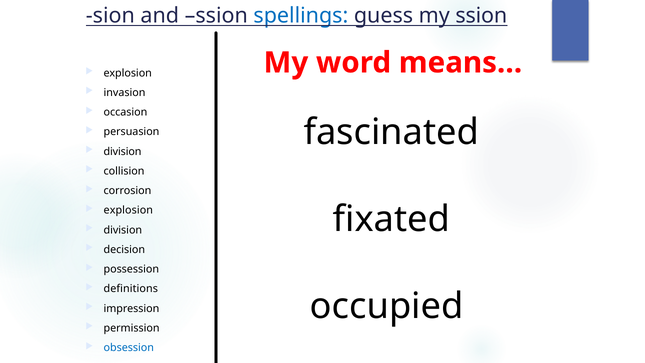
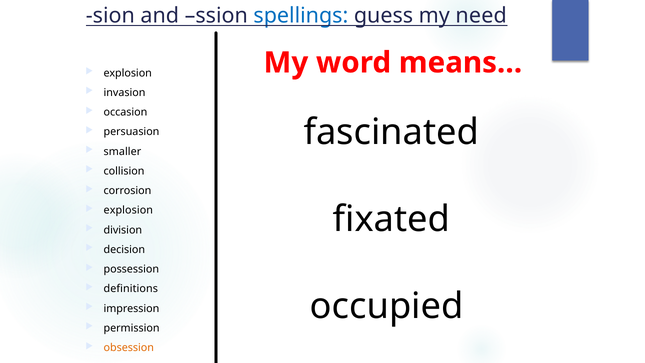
my ssion: ssion -> need
division at (123, 151): division -> smaller
obsession colour: blue -> orange
